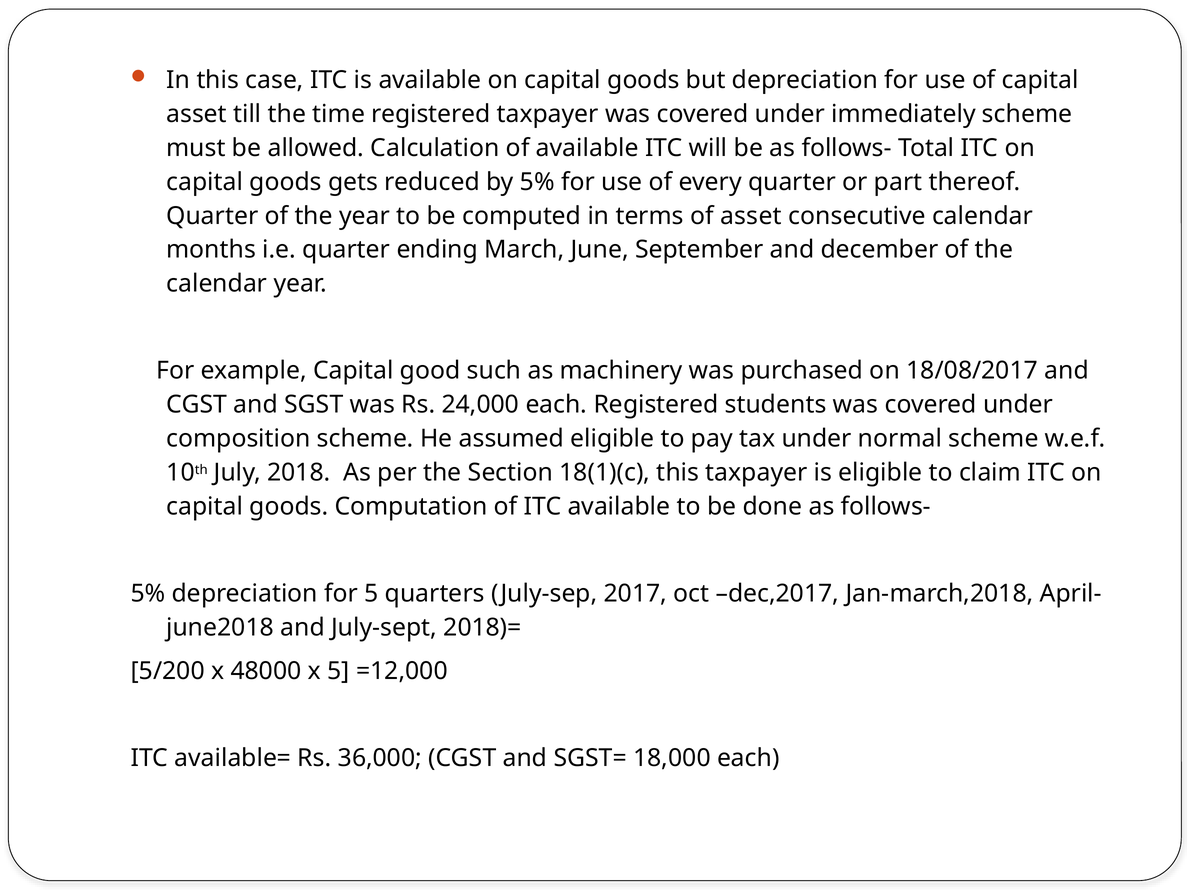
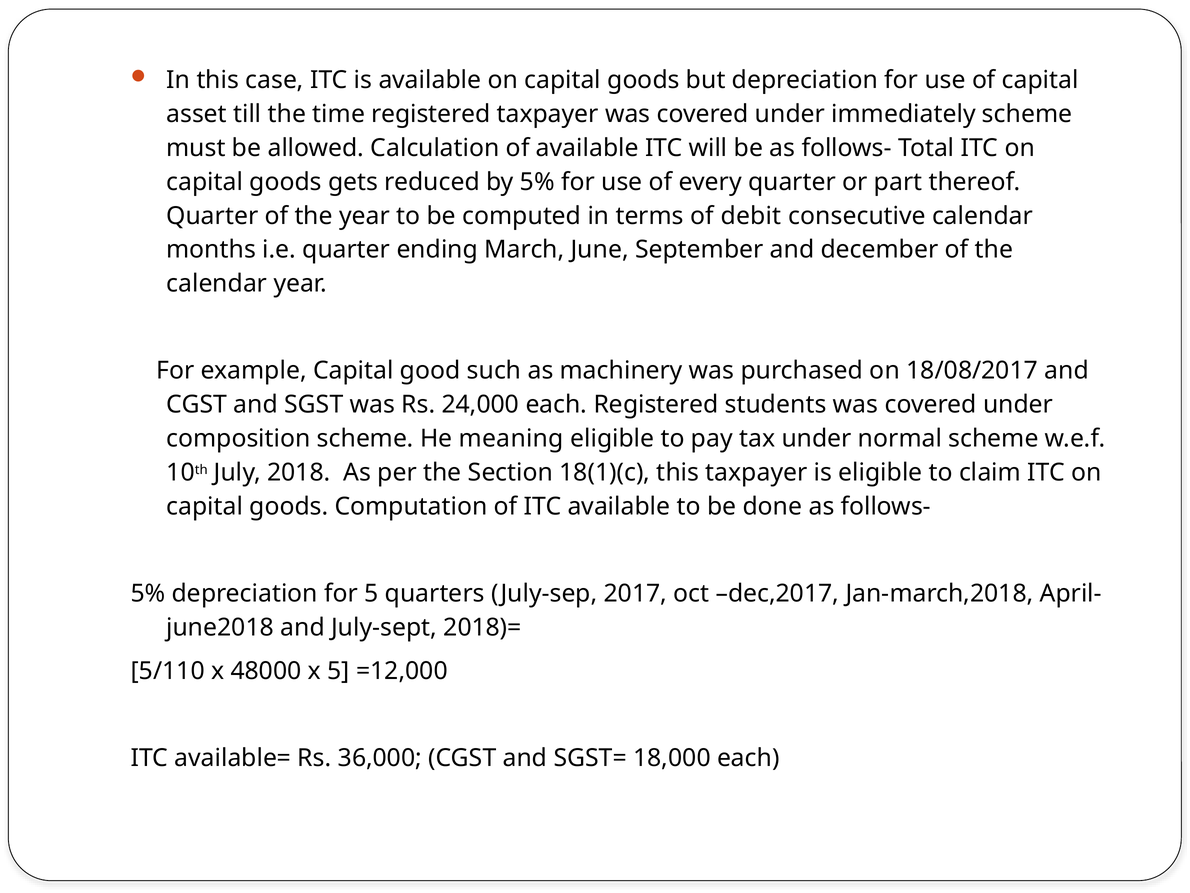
of asset: asset -> debit
assumed: assumed -> meaning
5/200: 5/200 -> 5/110
